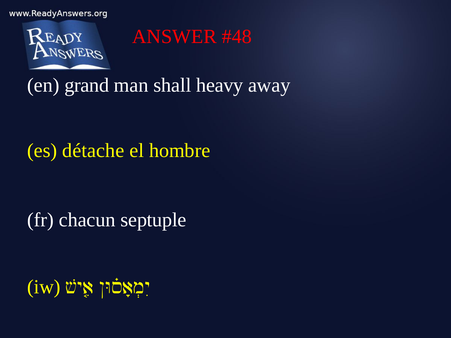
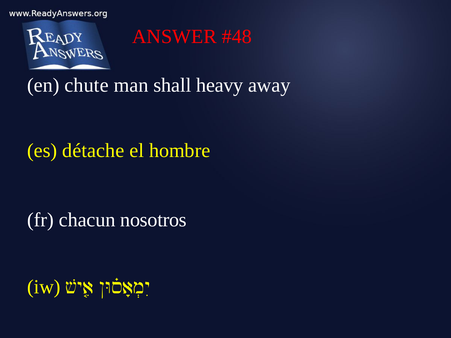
grand: grand -> chute
septuple: septuple -> nosotros
